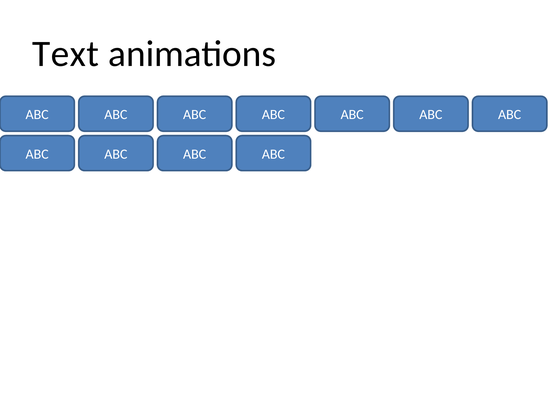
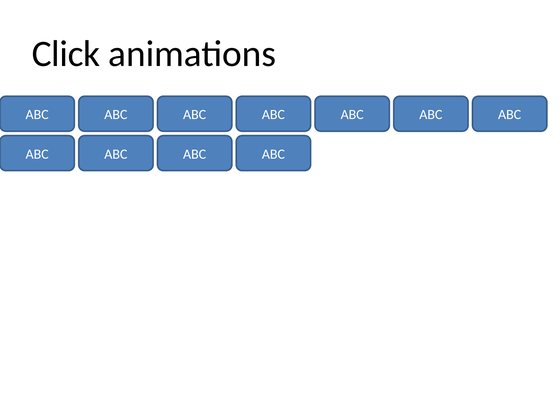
Text: Text -> Click
